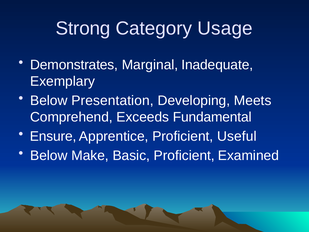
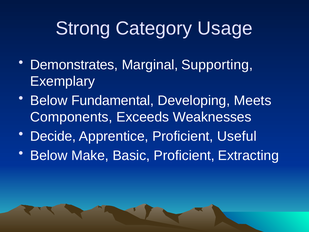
Inadequate: Inadequate -> Supporting
Presentation: Presentation -> Fundamental
Comprehend: Comprehend -> Components
Fundamental: Fundamental -> Weaknesses
Ensure: Ensure -> Decide
Examined: Examined -> Extracting
